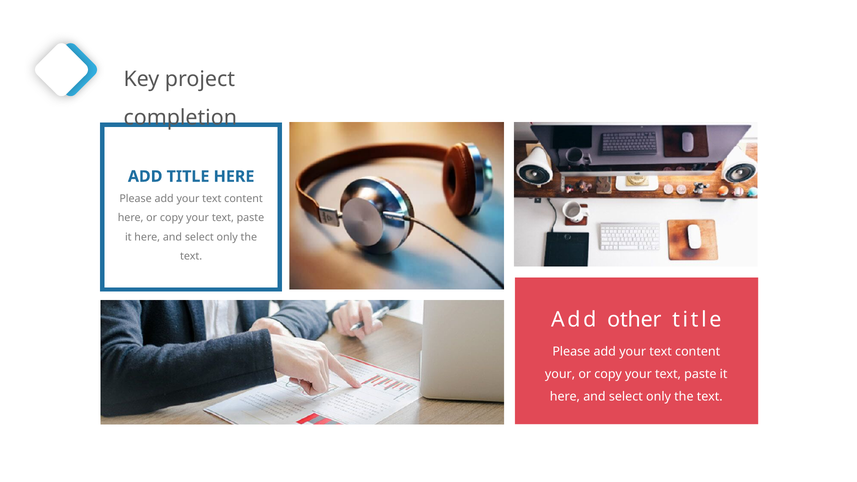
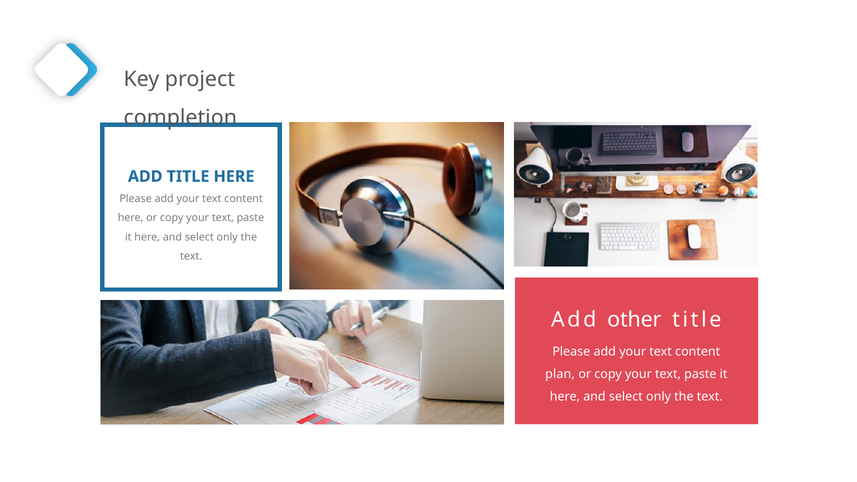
your at (560, 374): your -> plan
